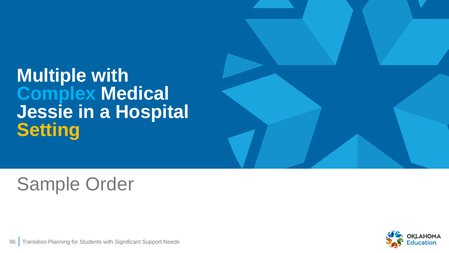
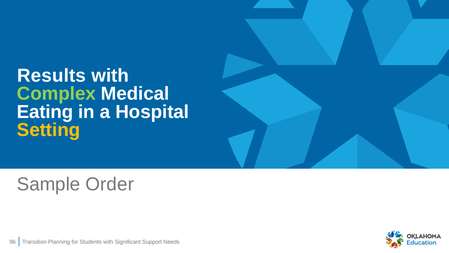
Multiple: Multiple -> Results
Complex colour: light blue -> light green
Jessie: Jessie -> Eating
